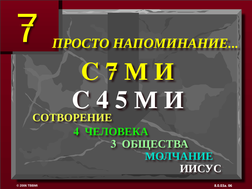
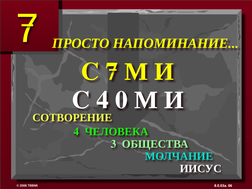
5: 5 -> 0
